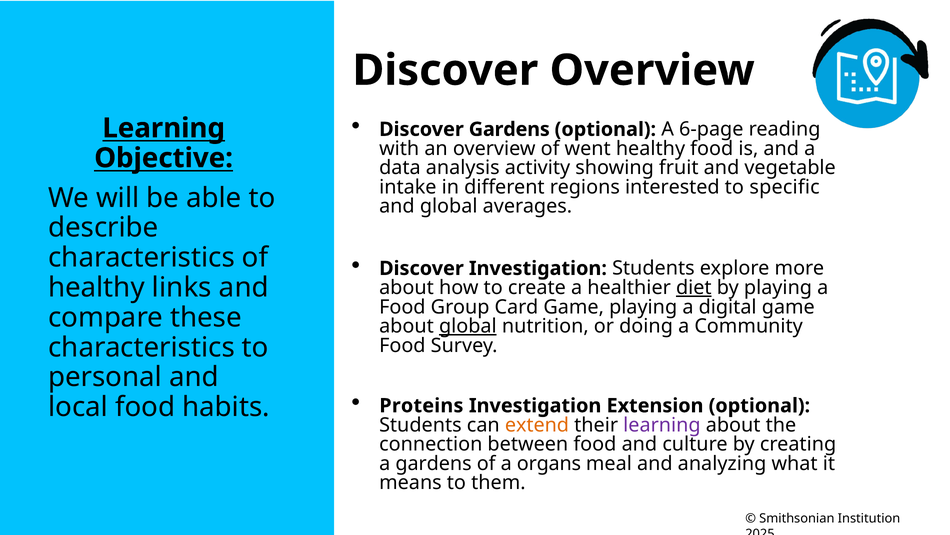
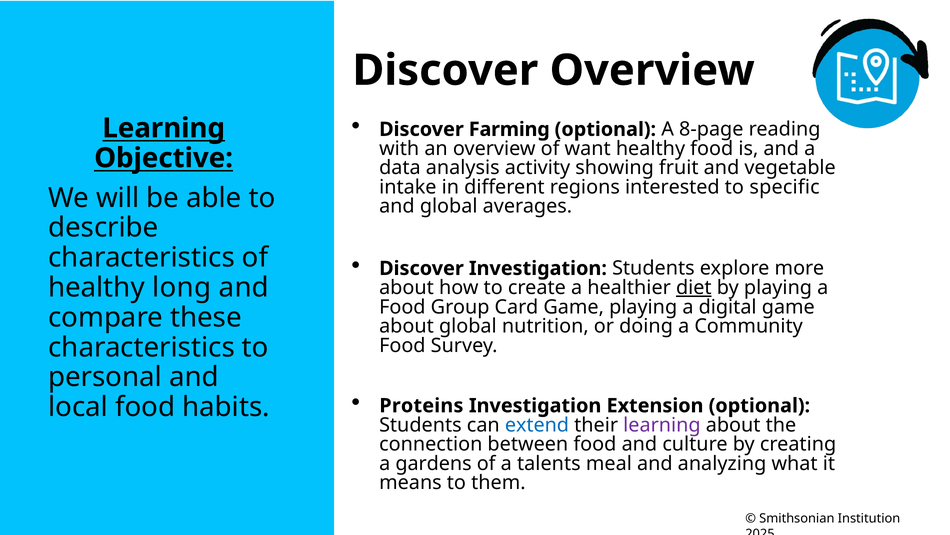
Discover Gardens: Gardens -> Farming
6-page: 6-page -> 8-page
went: went -> want
links: links -> long
global at (468, 326) underline: present -> none
extend colour: orange -> blue
organs: organs -> talents
